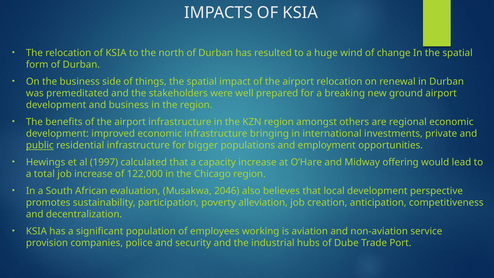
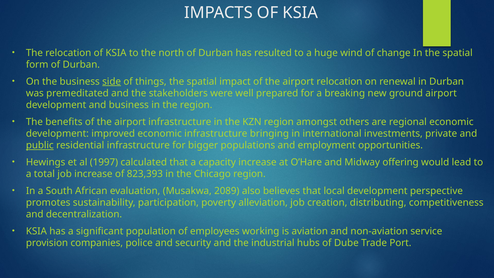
side underline: none -> present
122,000: 122,000 -> 823,393
2046: 2046 -> 2089
anticipation: anticipation -> distributing
